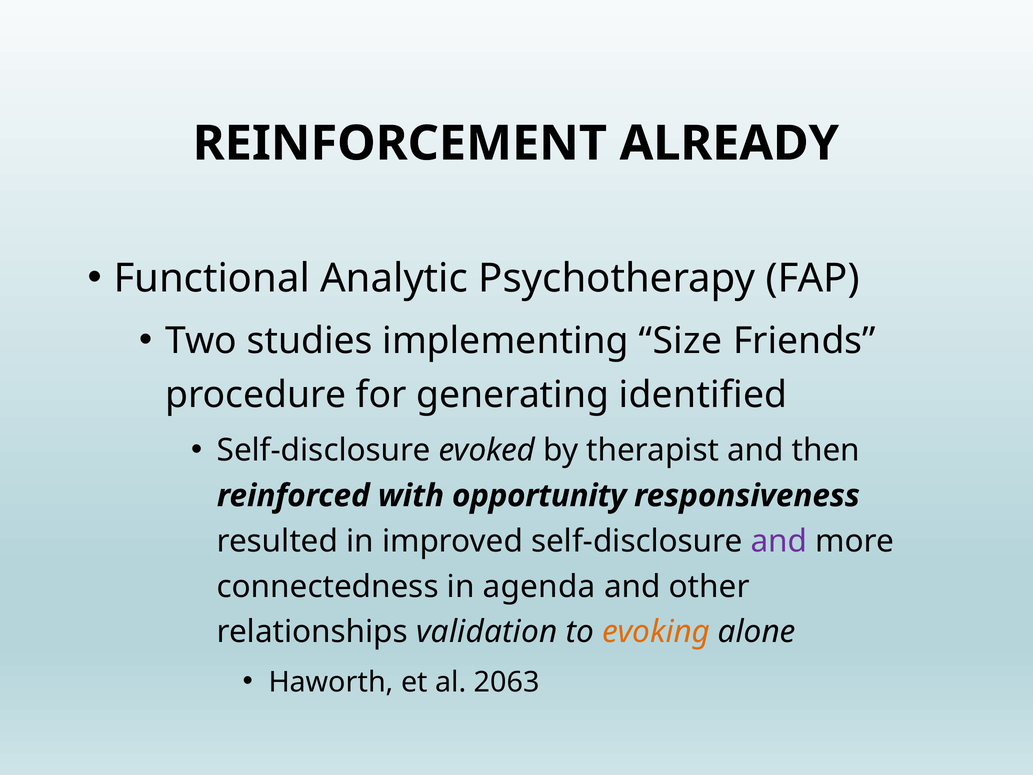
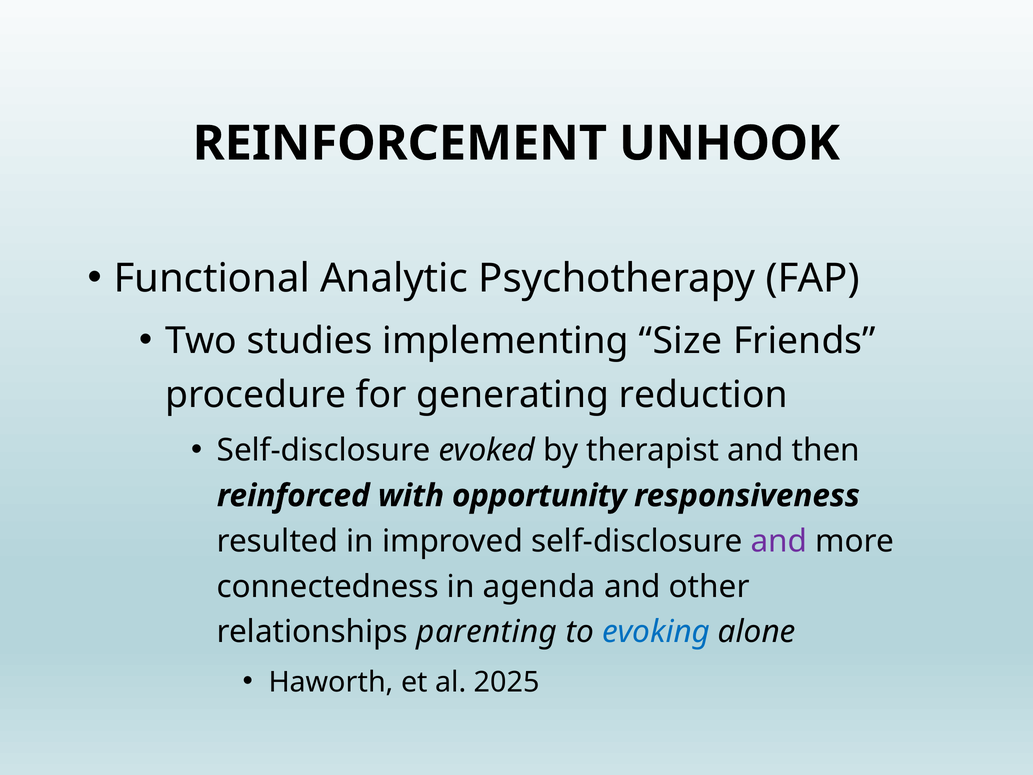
ALREADY: ALREADY -> UNHOOK
identified: identified -> reduction
validation: validation -> parenting
evoking colour: orange -> blue
2063: 2063 -> 2025
